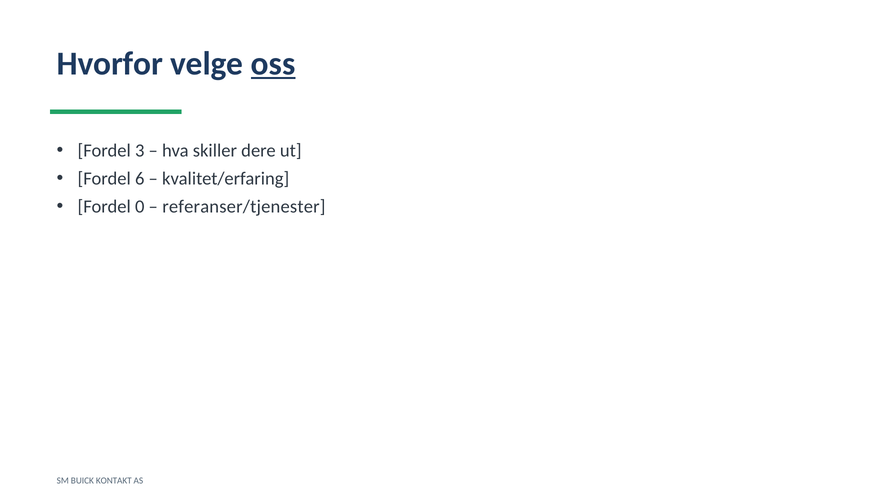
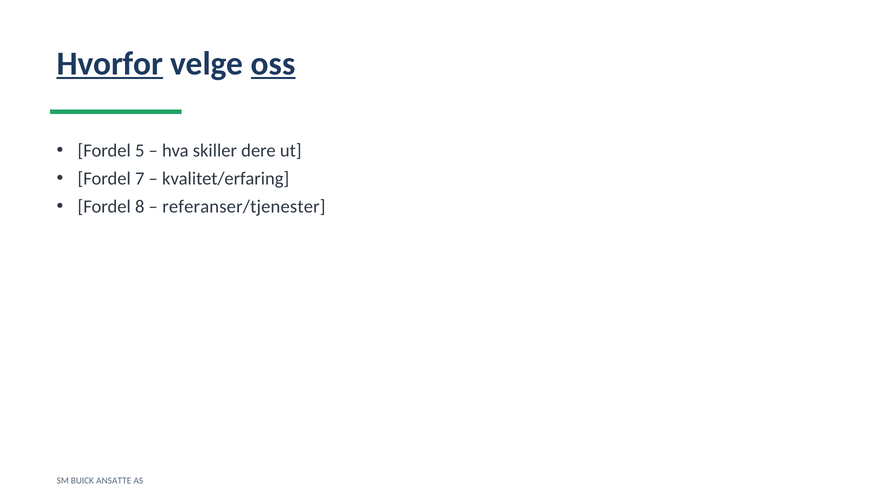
Hvorfor underline: none -> present
3: 3 -> 5
6: 6 -> 7
0: 0 -> 8
KONTAKT: KONTAKT -> ANSATTE
